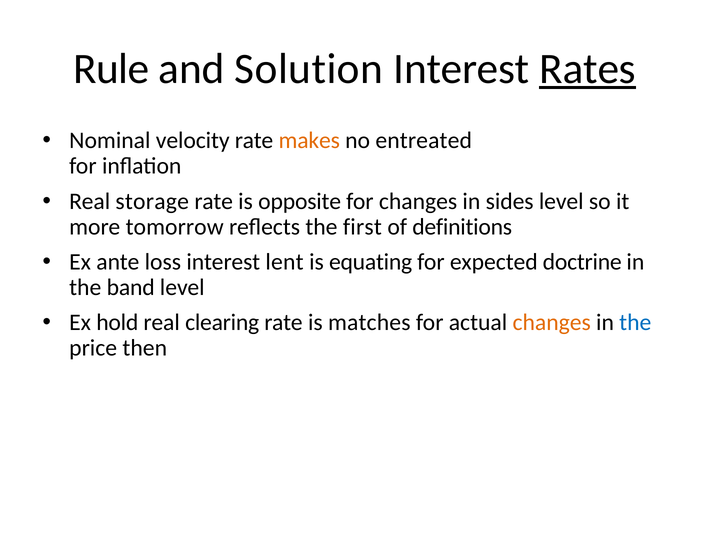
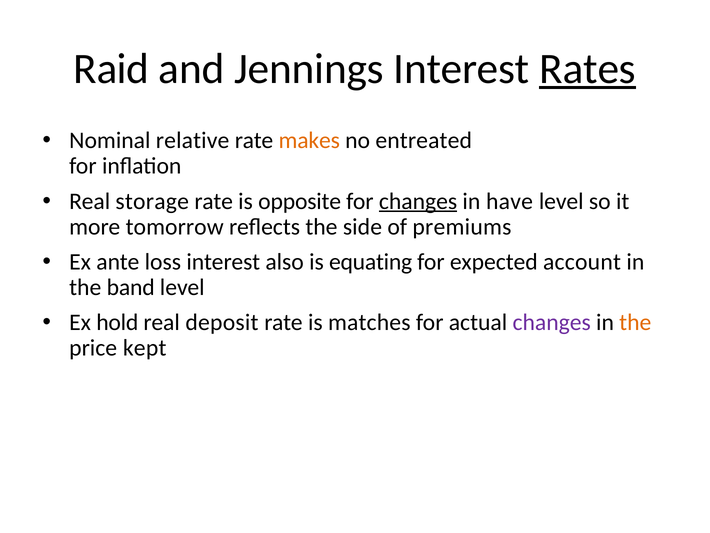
Rule: Rule -> Raid
Solution: Solution -> Jennings
velocity: velocity -> relative
changes at (418, 201) underline: none -> present
sides: sides -> have
first: first -> side
definitions: definitions -> premiums
lent: lent -> also
doctrine: doctrine -> account
clearing: clearing -> deposit
changes at (552, 322) colour: orange -> purple
the at (635, 322) colour: blue -> orange
then: then -> kept
